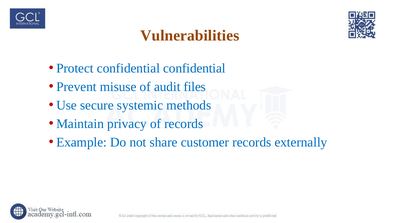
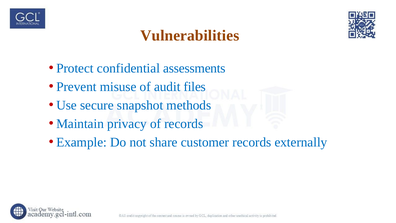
confidential confidential: confidential -> assessments
systemic: systemic -> snapshot
